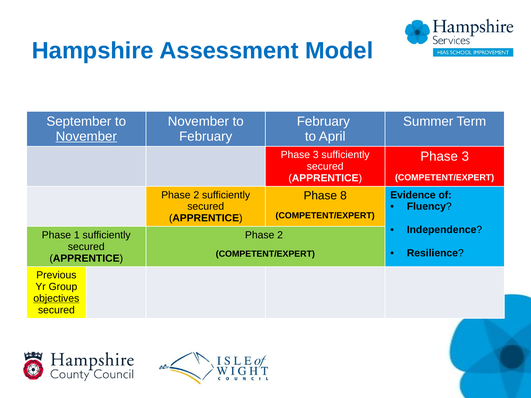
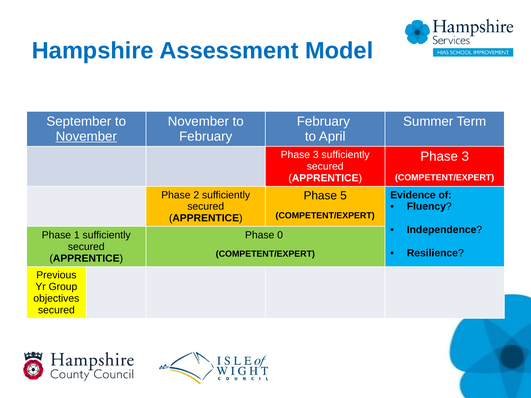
8: 8 -> 5
2 at (280, 235): 2 -> 0
objectives underline: present -> none
